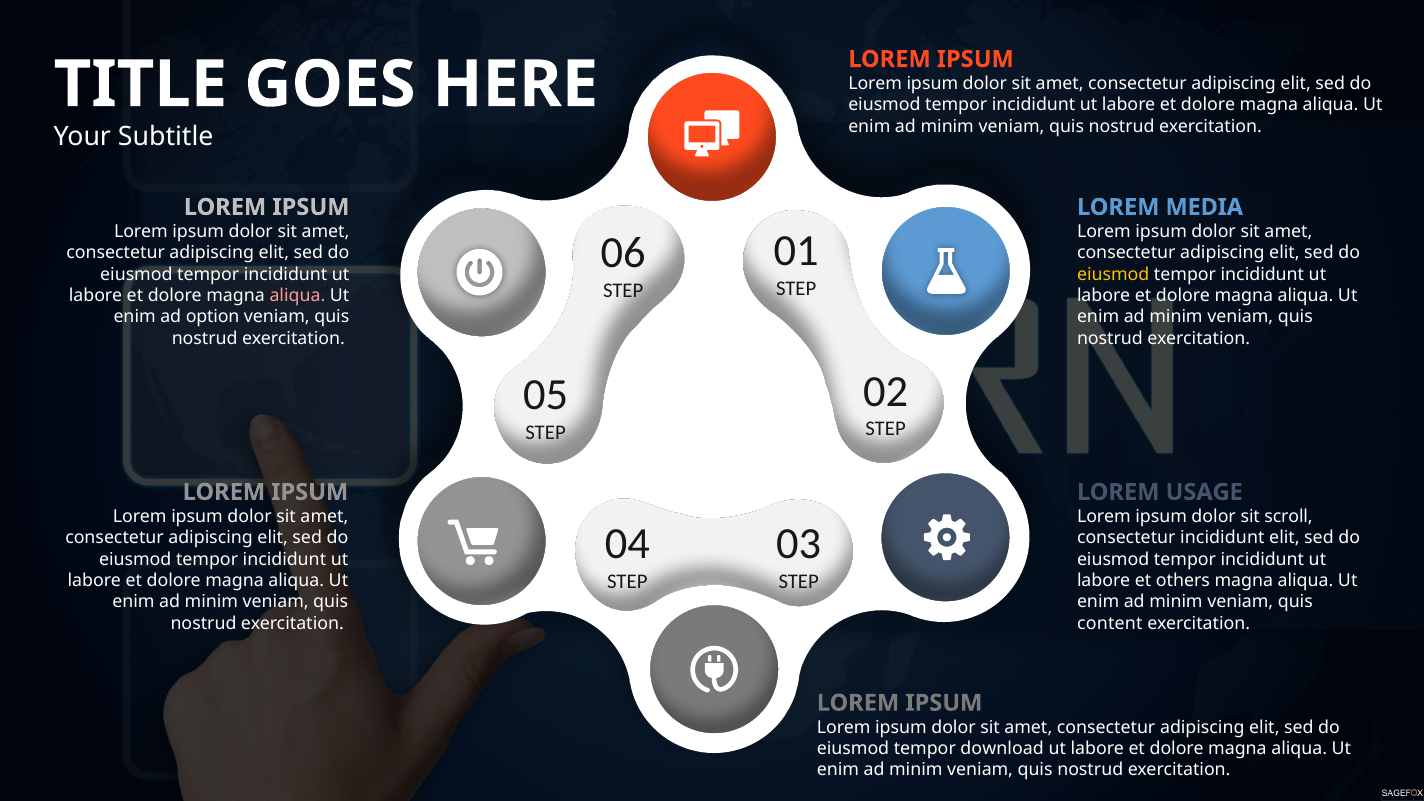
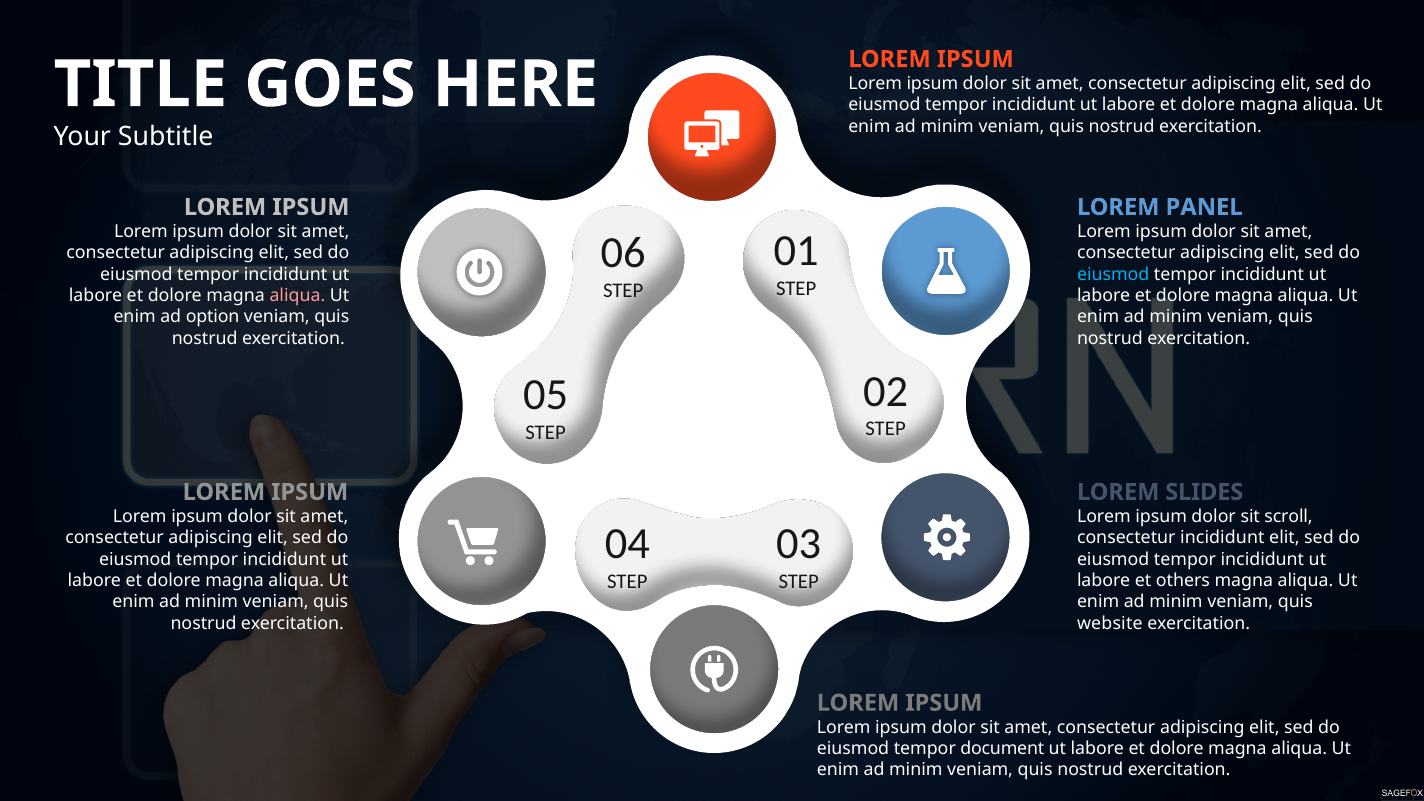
MEDIA: MEDIA -> PANEL
eiusmod at (1113, 274) colour: yellow -> light blue
USAGE: USAGE -> SLIDES
content: content -> website
download: download -> document
